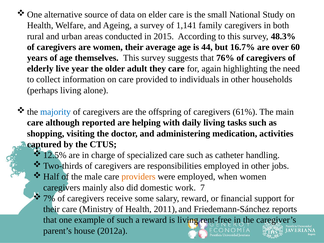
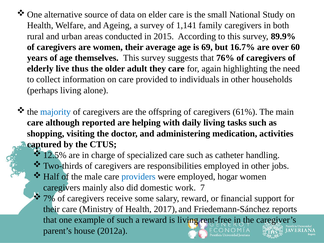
48.3%: 48.3% -> 89.9%
44: 44 -> 69
year: year -> thus
providers colour: orange -> blue
when: when -> hogar
2011: 2011 -> 2017
